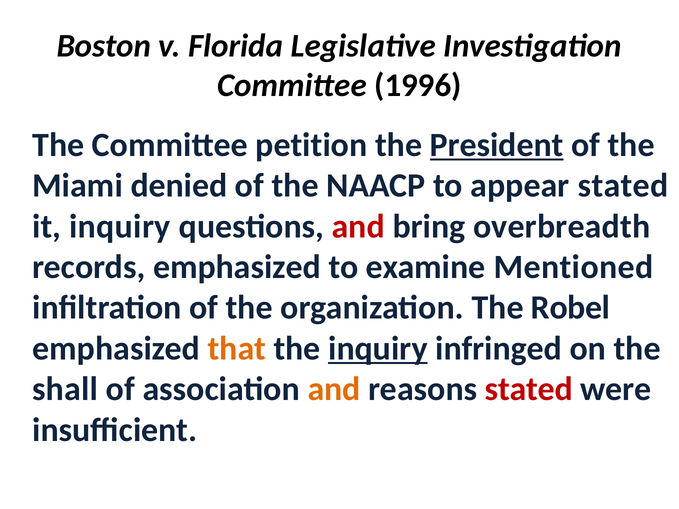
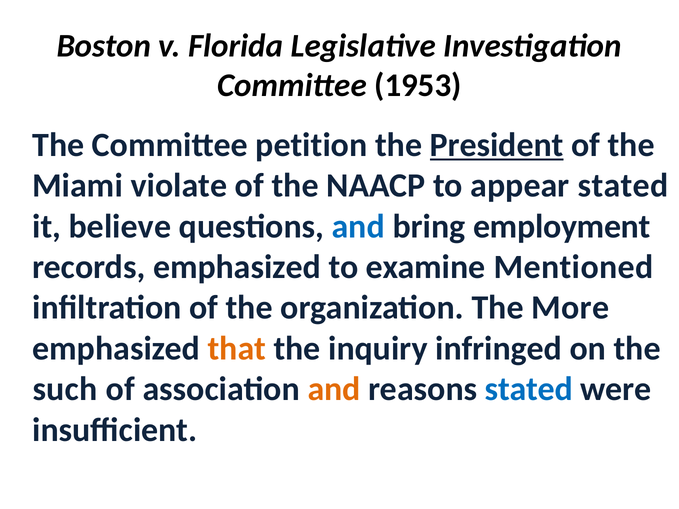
1996: 1996 -> 1953
denied: denied -> violate
it inquiry: inquiry -> believe
and at (358, 226) colour: red -> blue
overbreadth: overbreadth -> employment
Robel: Robel -> More
inquiry at (378, 349) underline: present -> none
shall: shall -> such
stated at (529, 389) colour: red -> blue
